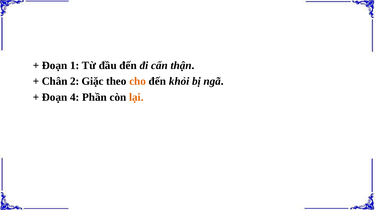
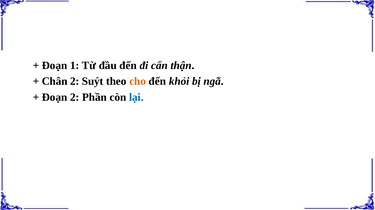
Giặc: Giặc -> Suýt
Đoạn 4: 4 -> 2
lại colour: orange -> blue
